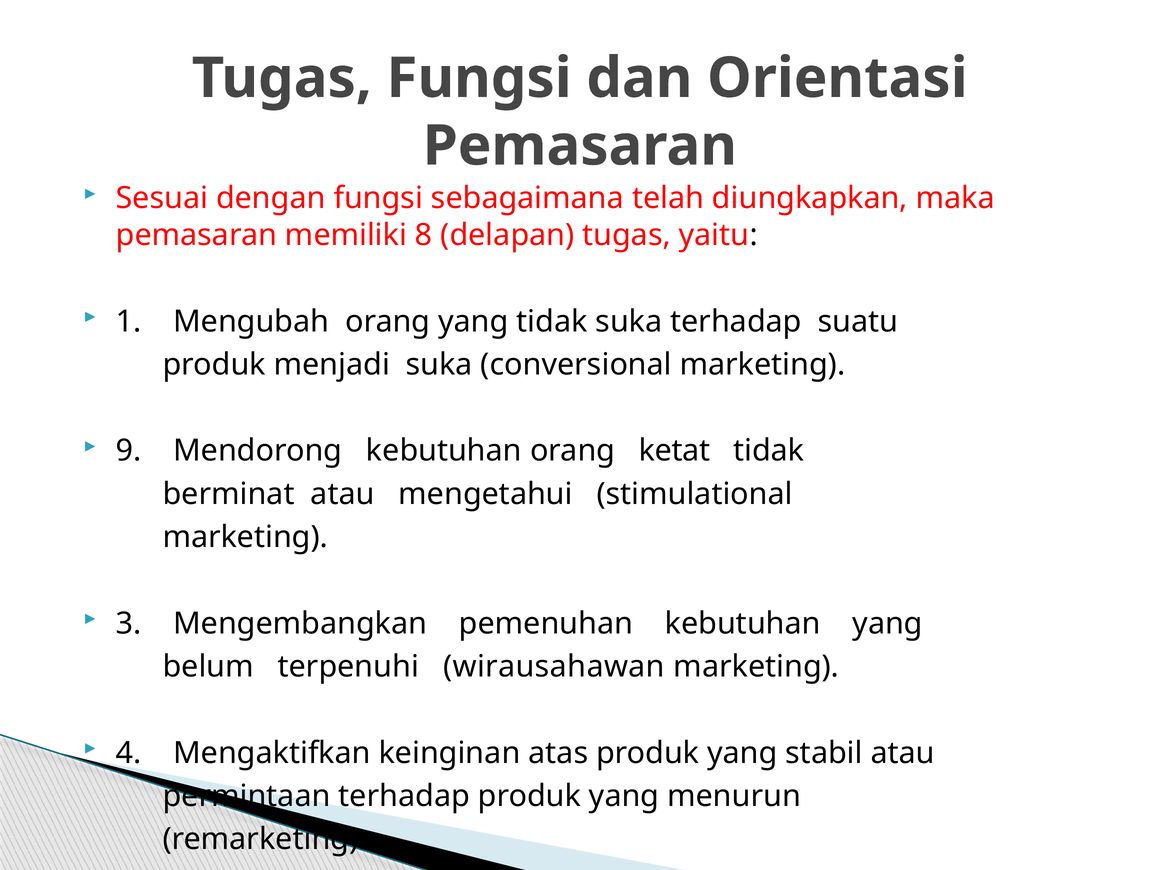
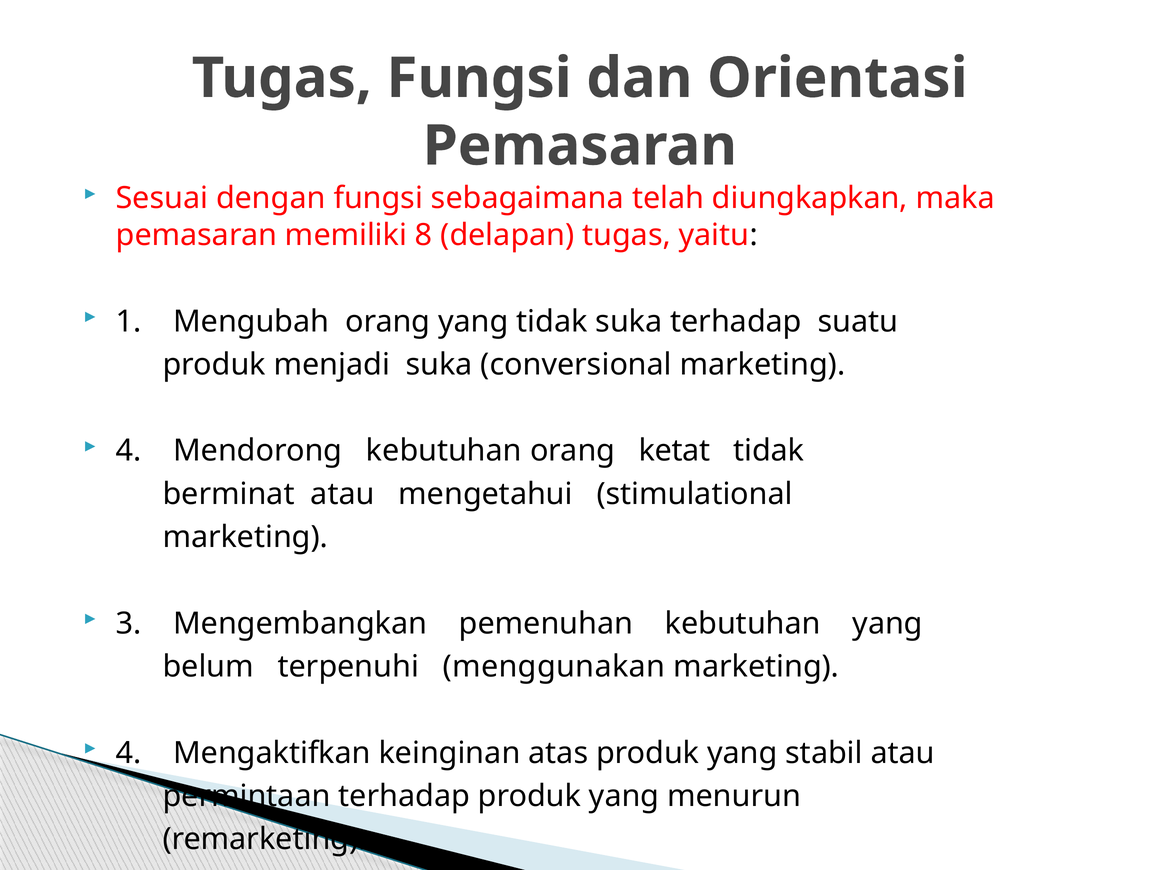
9 at (129, 451): 9 -> 4
wirausahawan: wirausahawan -> menggunakan
